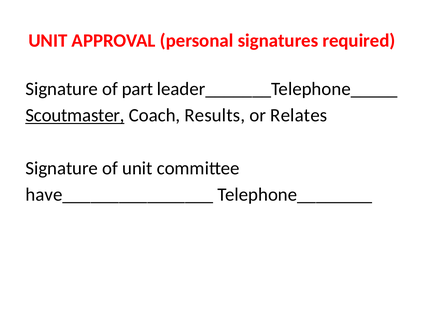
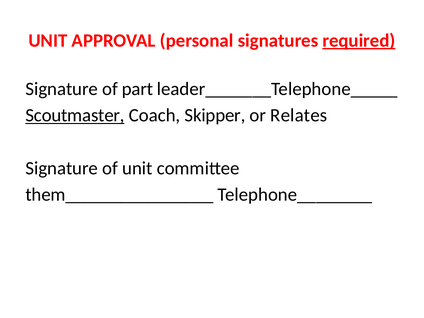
required underline: none -> present
Results: Results -> Skipper
have________________: have________________ -> them________________
